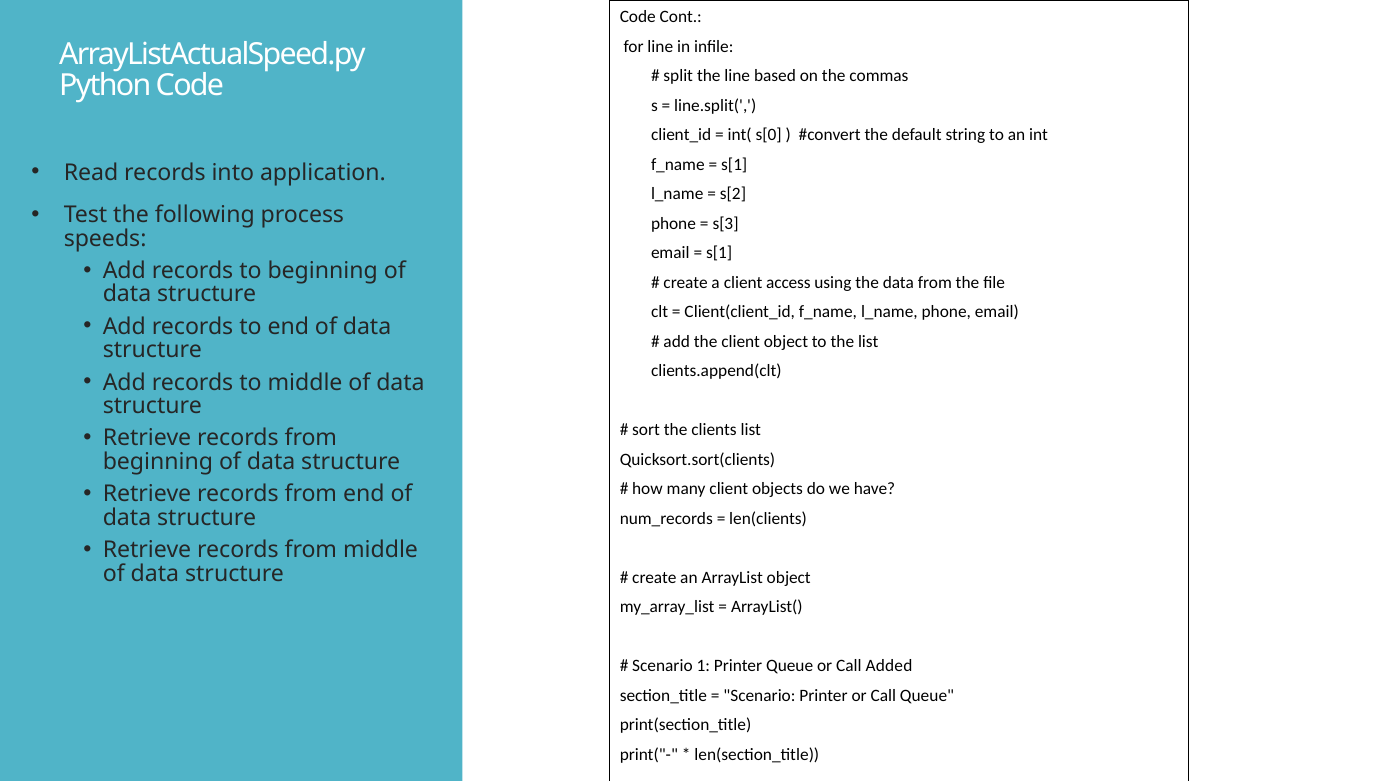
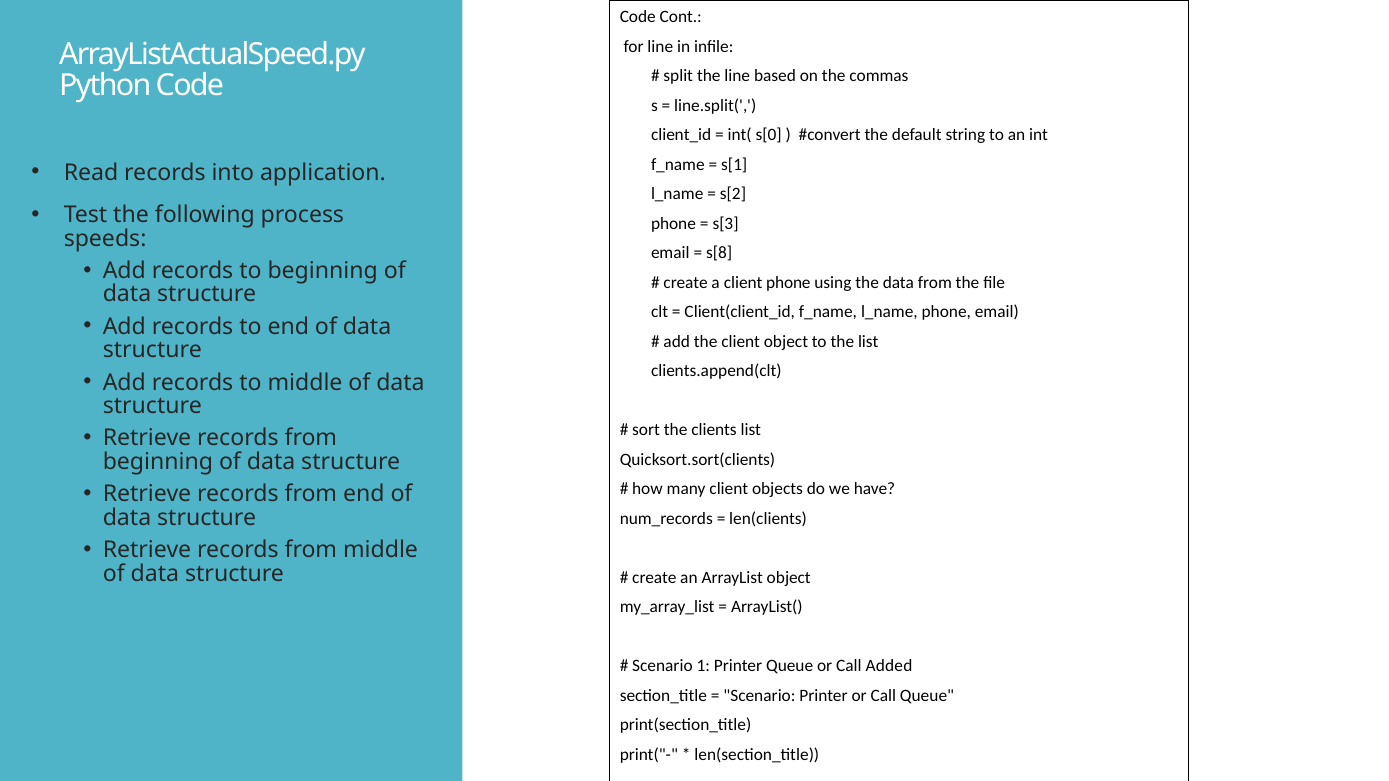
s[1 at (719, 253): s[1 -> s[8
client access: access -> phone
